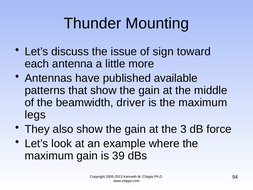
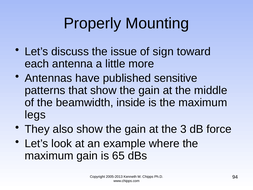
Thunder: Thunder -> Properly
available: available -> sensitive
driver: driver -> inside
39: 39 -> 65
